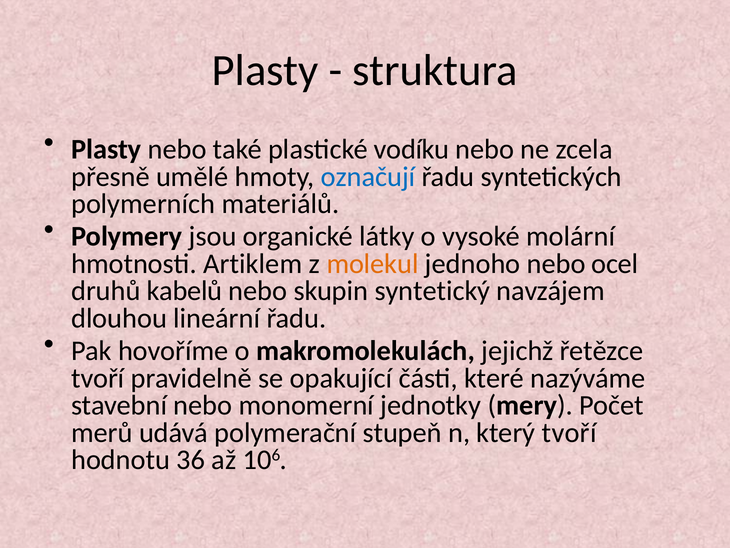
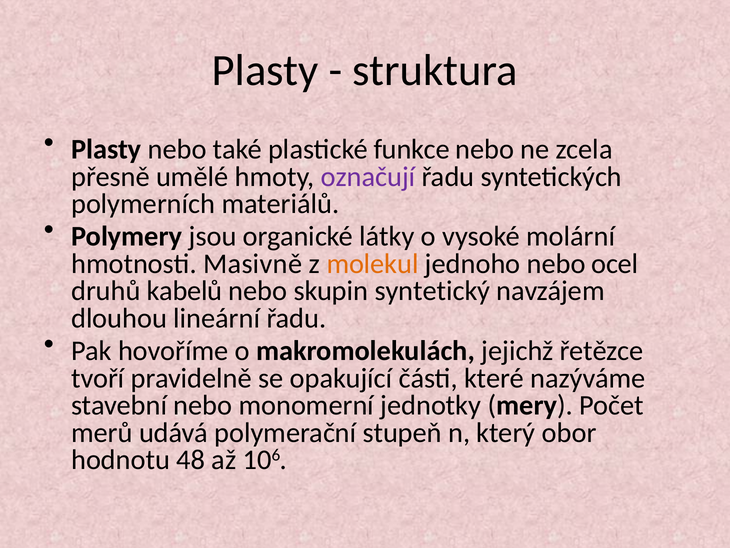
vodíku: vodíku -> funkce
označují colour: blue -> purple
Artiklem: Artiklem -> Masivně
který tvoří: tvoří -> obor
36: 36 -> 48
